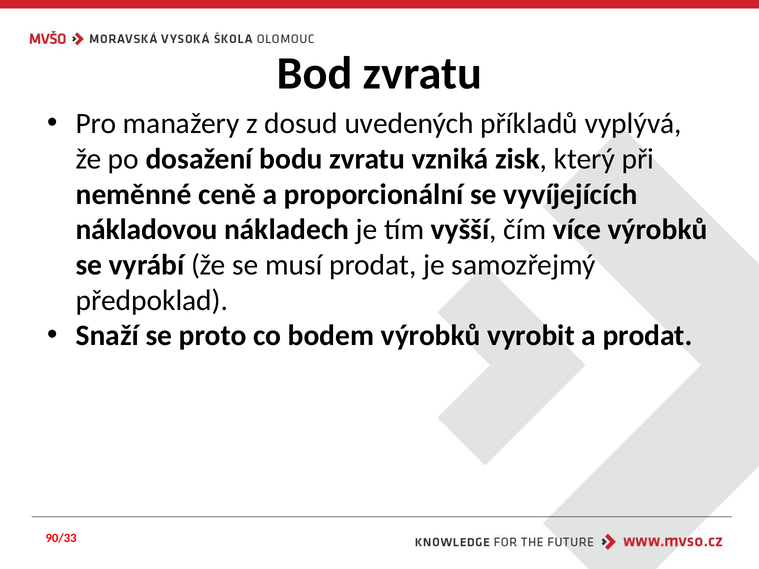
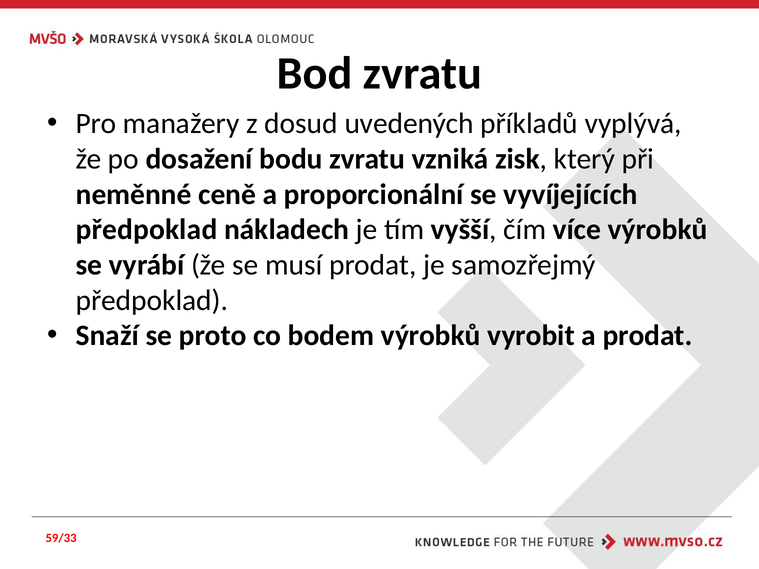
nákladovou at (147, 230): nákladovou -> předpoklad
90/33: 90/33 -> 59/33
